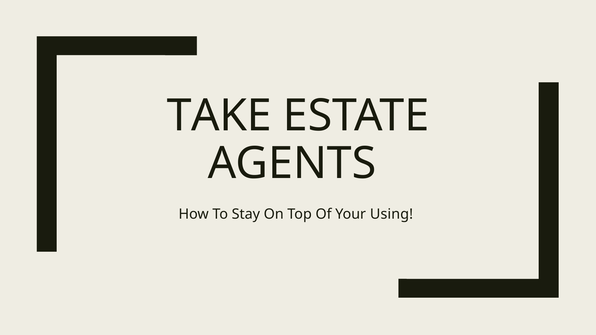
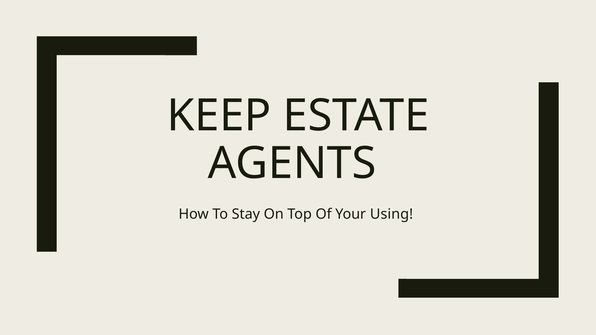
TAKE: TAKE -> KEEP
